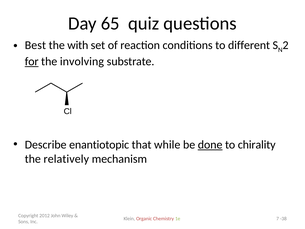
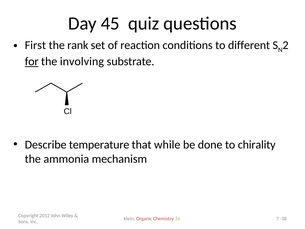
65: 65 -> 45
Best: Best -> First
with: with -> rank
enantiotopic: enantiotopic -> temperature
done underline: present -> none
relatively: relatively -> ammonia
